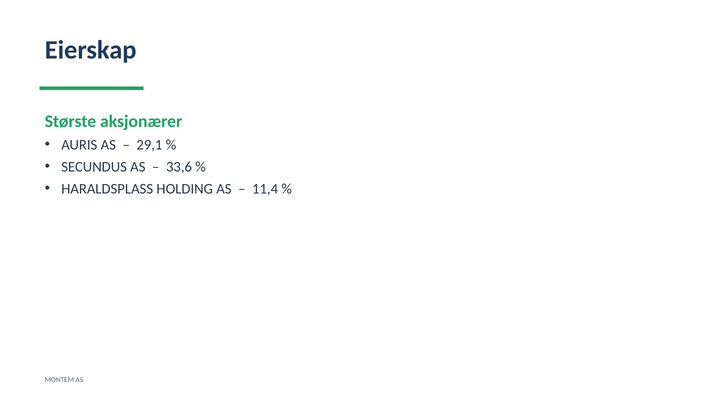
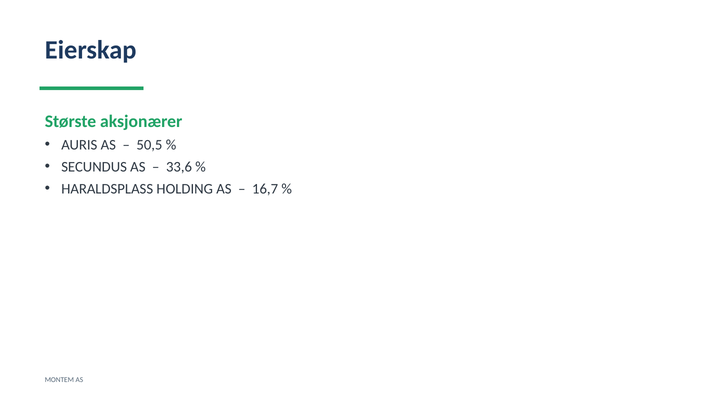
29,1: 29,1 -> 50,5
11,4: 11,4 -> 16,7
